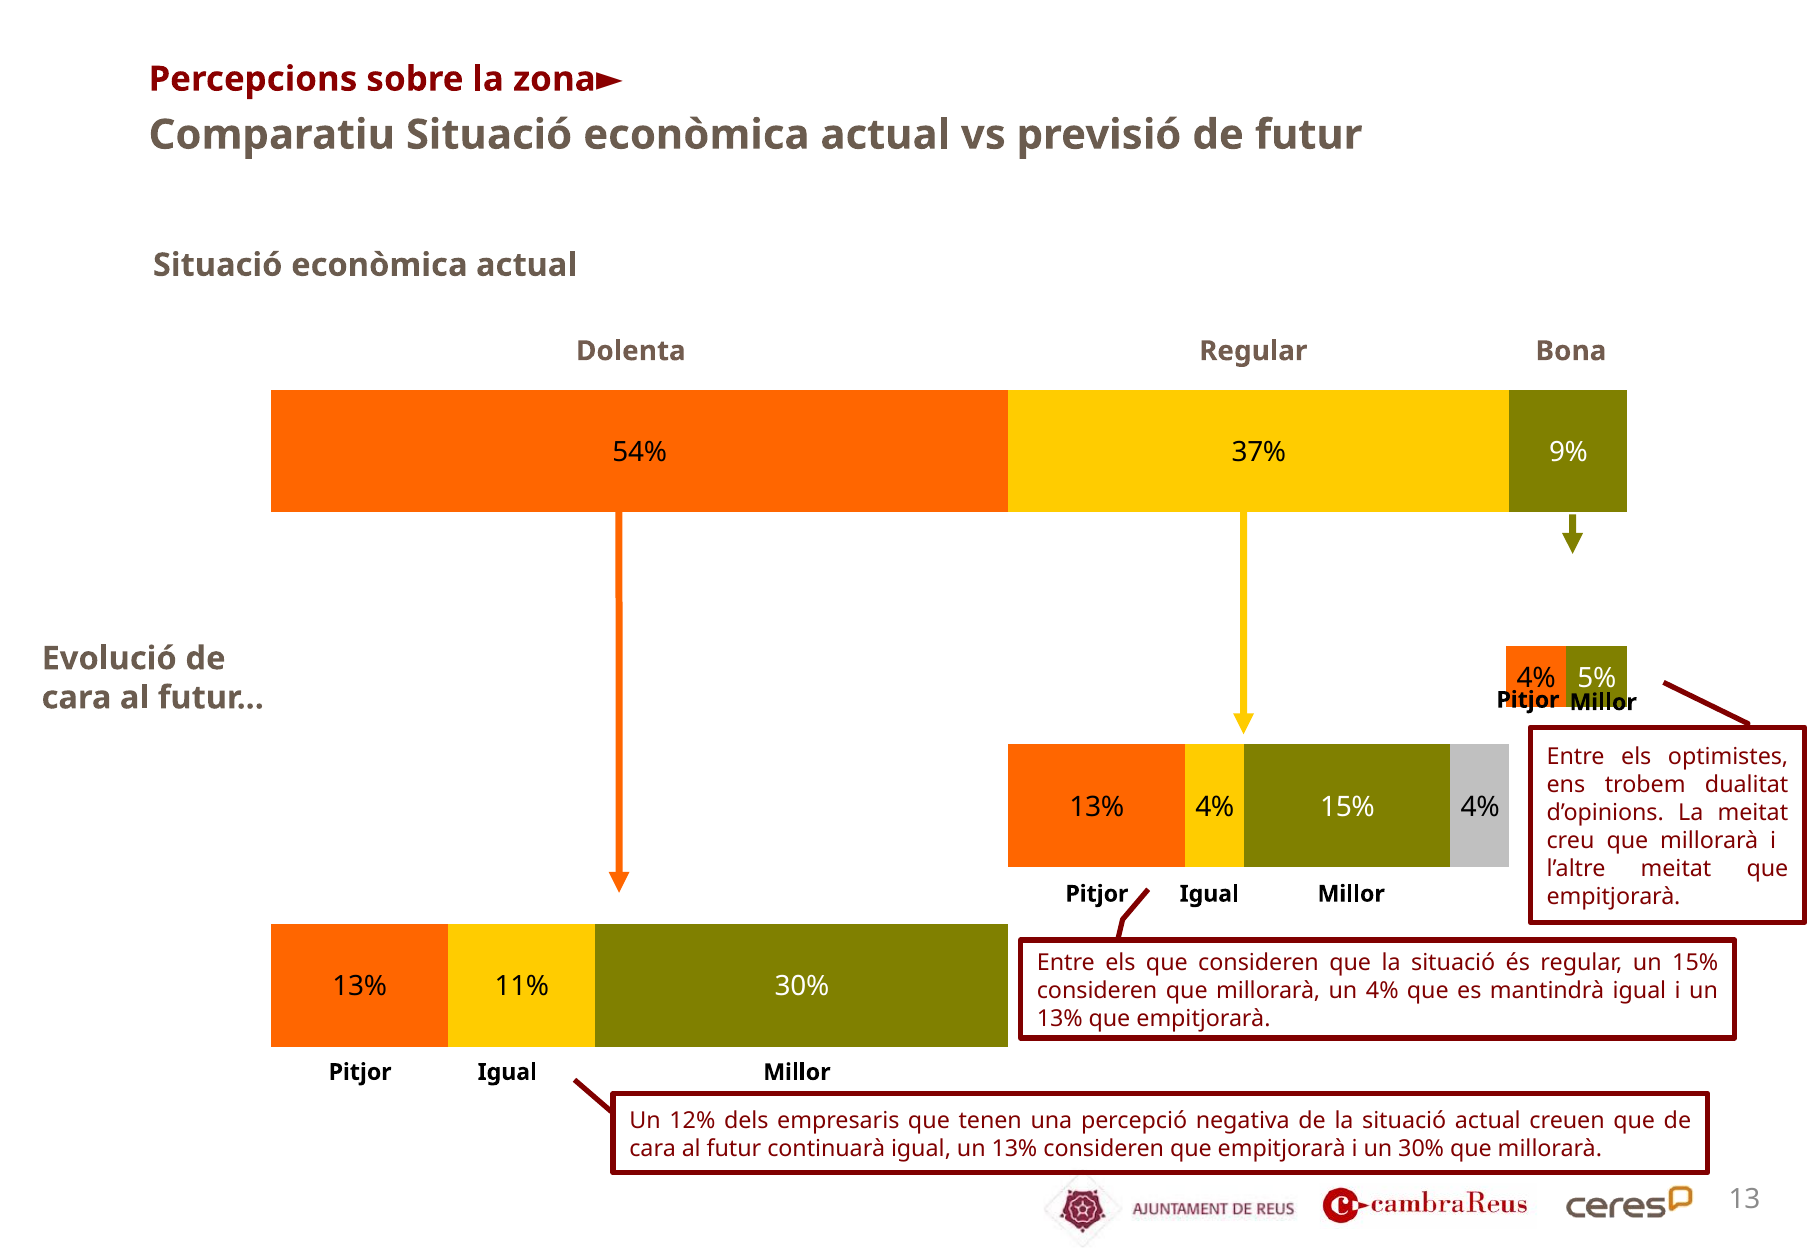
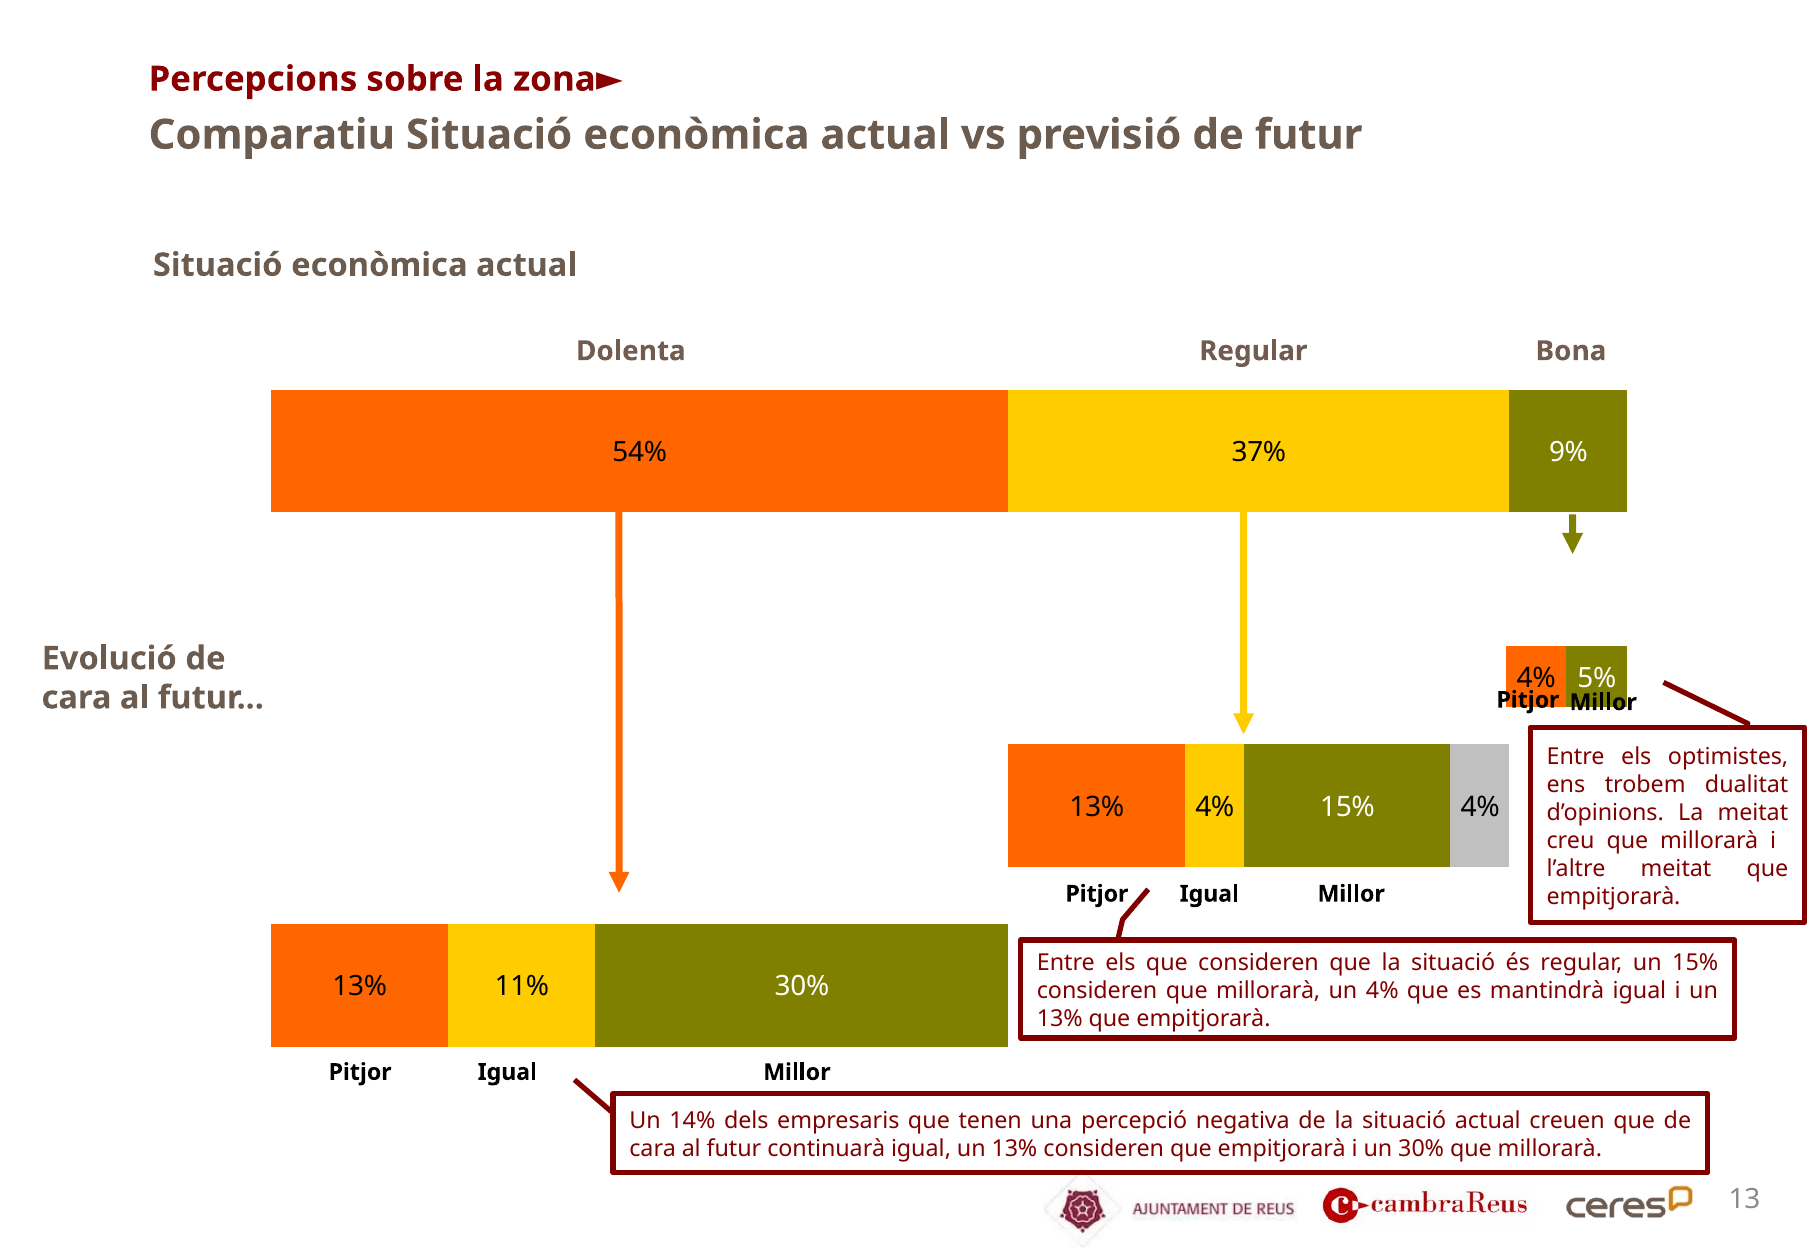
12%: 12% -> 14%
